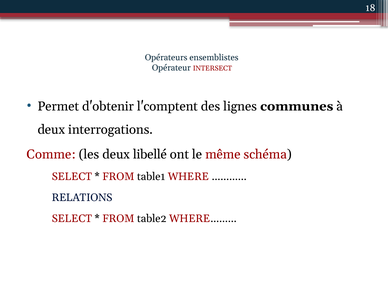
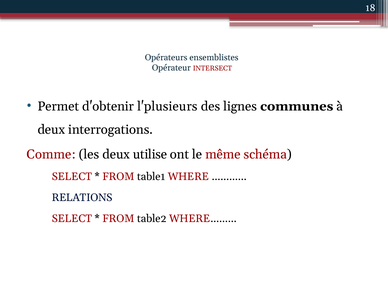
l'comptent: l'comptent -> l'plusieurs
libellé: libellé -> utilise
